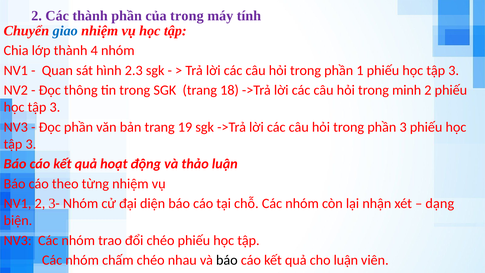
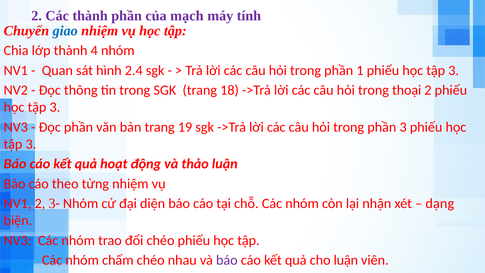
của trong: trong -> mạch
2.3: 2.3 -> 2.4
minh: minh -> thoại
báo at (227, 260) colour: black -> purple
